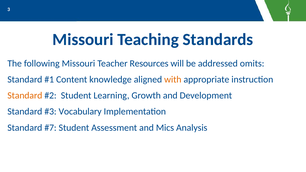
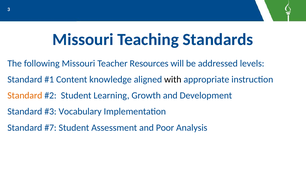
omits: omits -> levels
with colour: orange -> black
Mics: Mics -> Poor
